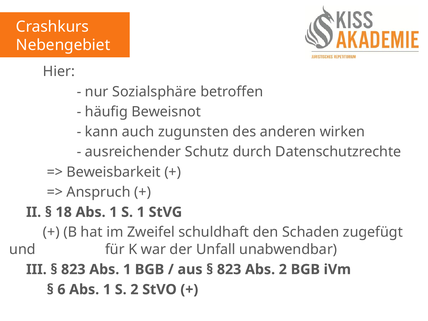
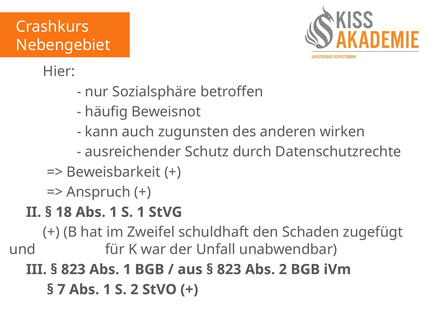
6: 6 -> 7
